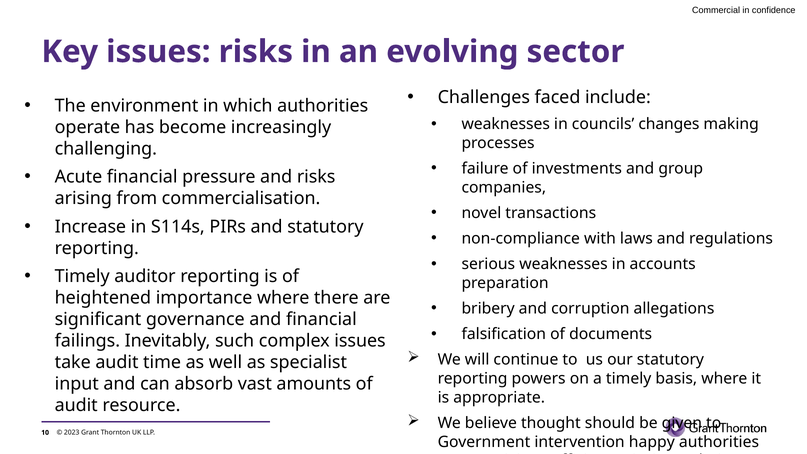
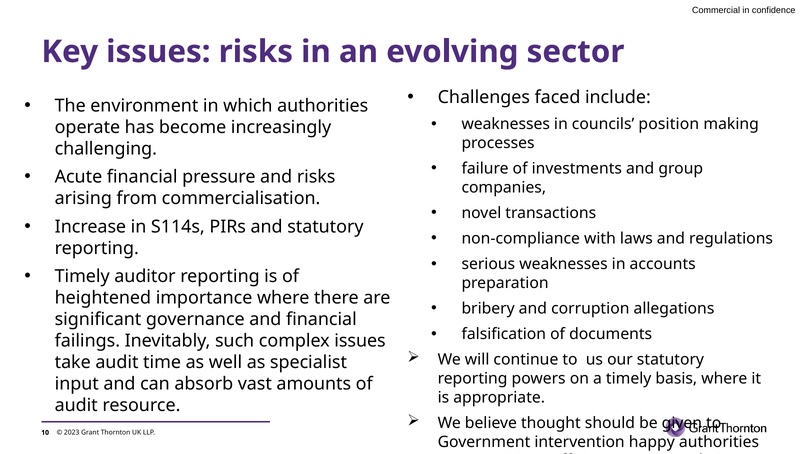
changes: changes -> position
